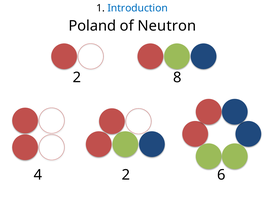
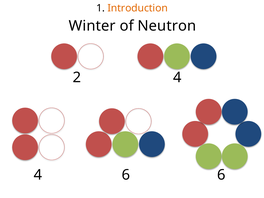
Introduction colour: blue -> orange
Poland: Poland -> Winter
2 8: 8 -> 4
4 2: 2 -> 6
